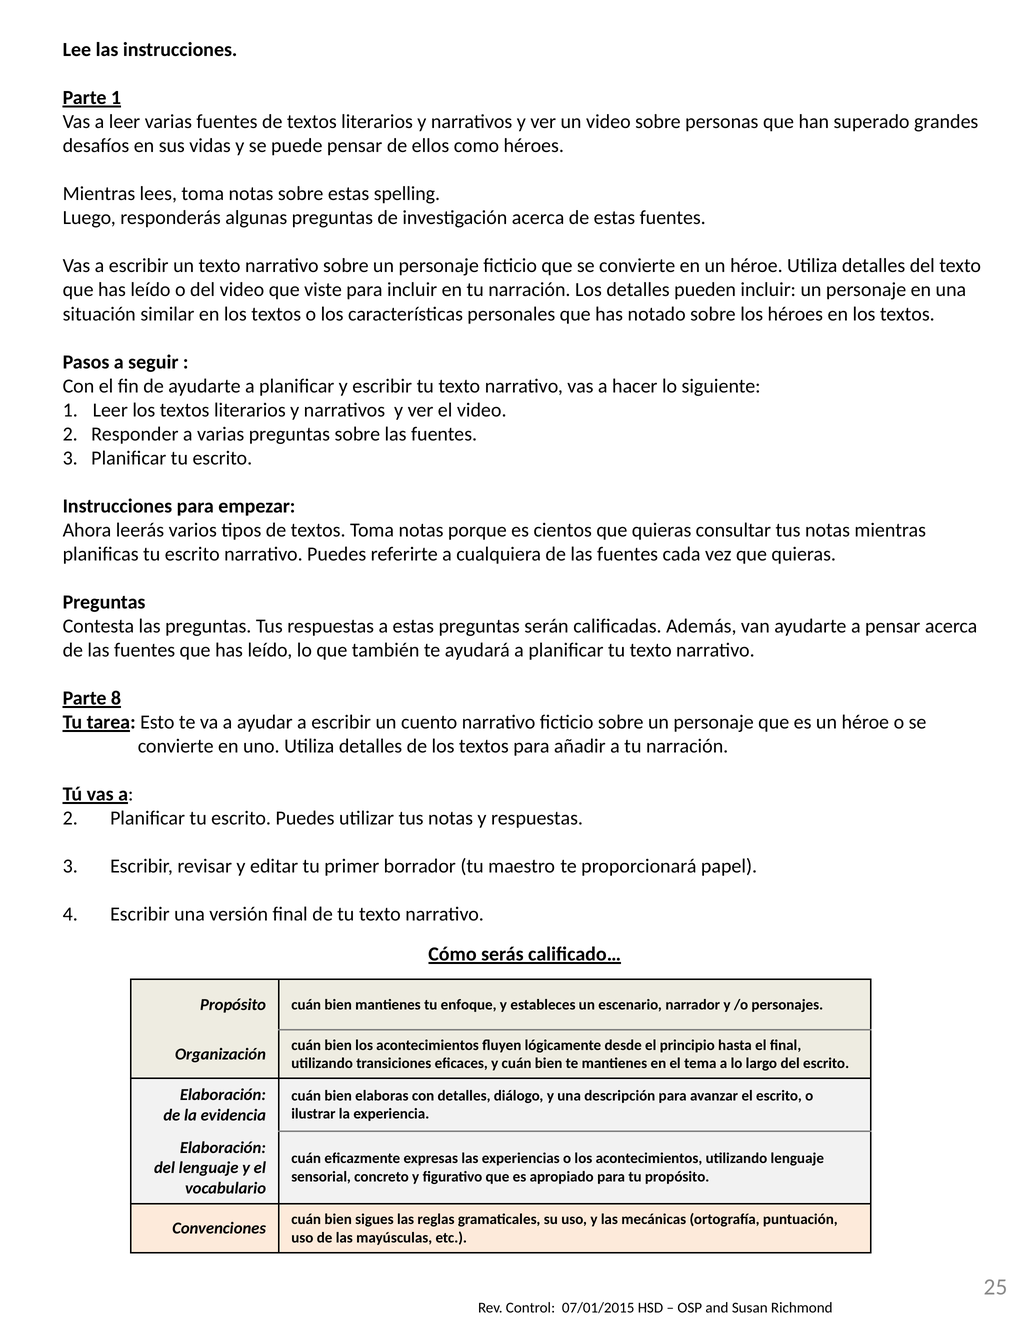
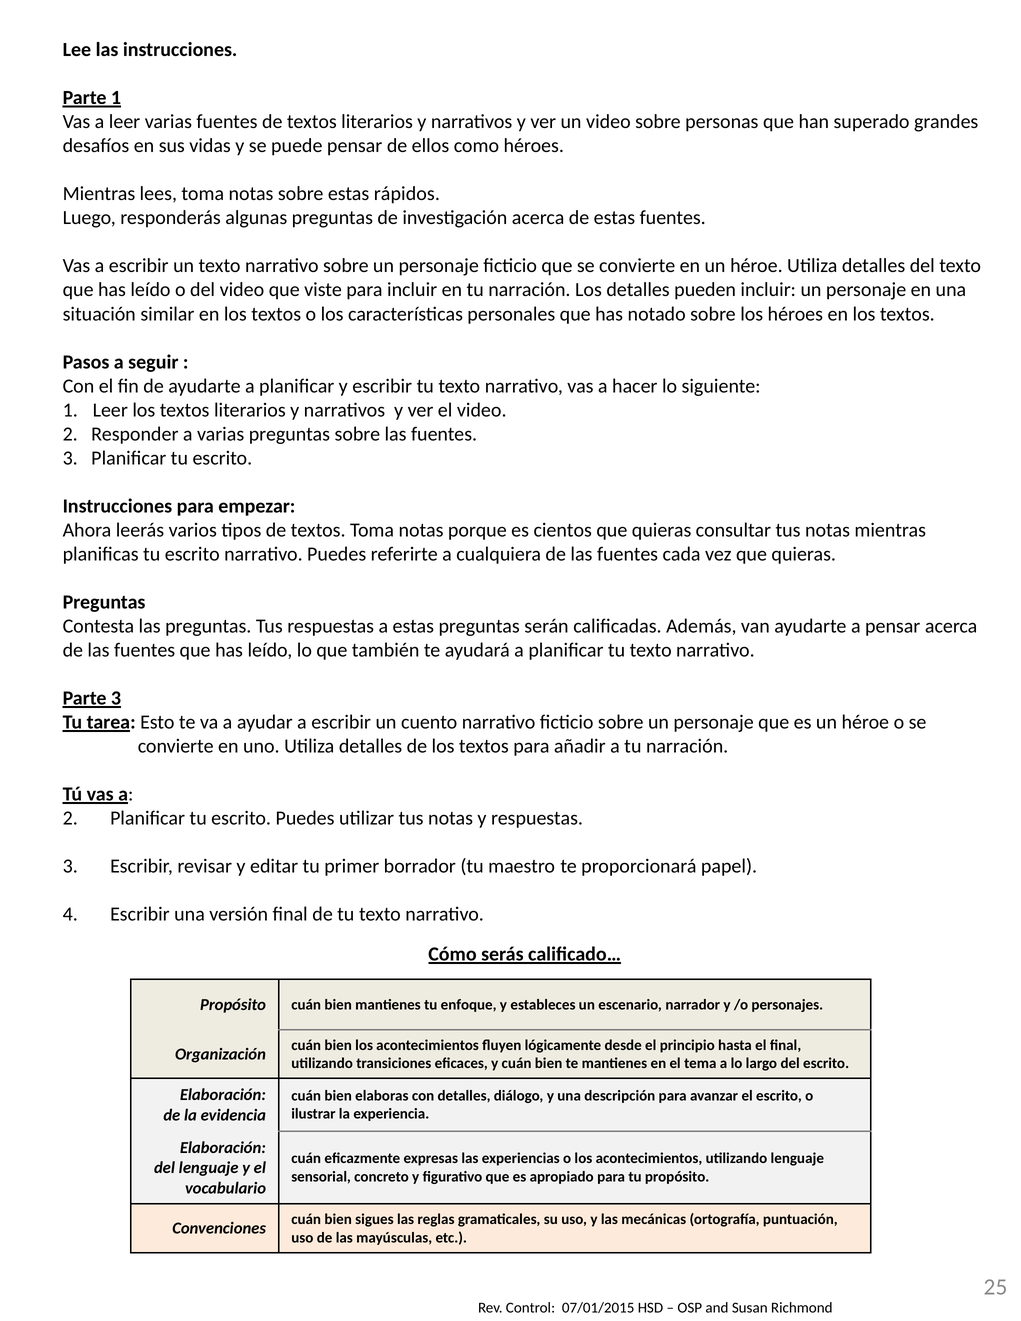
spelling: spelling -> rápidos
Parte 8: 8 -> 3
